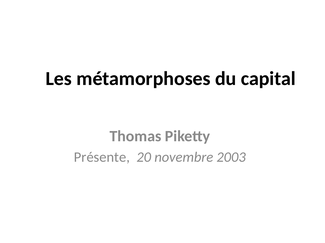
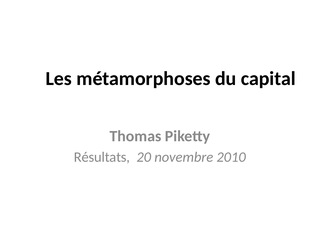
Présente: Présente -> Résultats
2003: 2003 -> 2010
